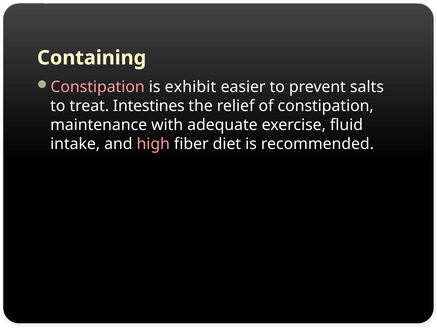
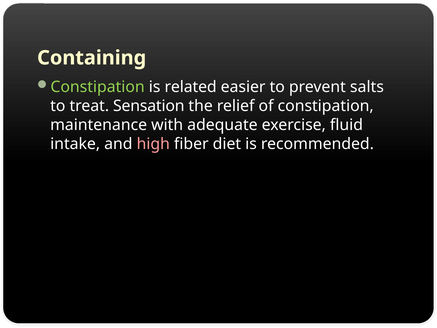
Constipation at (98, 87) colour: pink -> light green
exhibit: exhibit -> related
Intestines: Intestines -> Sensation
